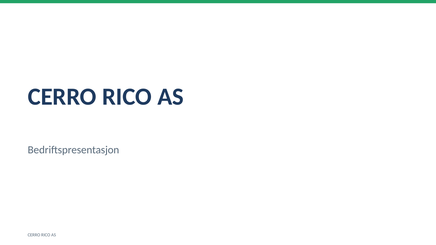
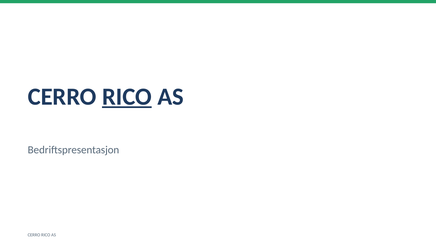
RICO at (127, 97) underline: none -> present
